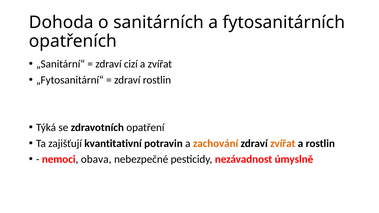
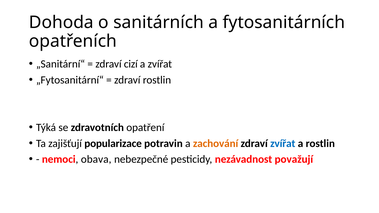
kvantitativní: kvantitativní -> popularizace
zvířat at (283, 144) colour: orange -> blue
úmyslně: úmyslně -> považují
